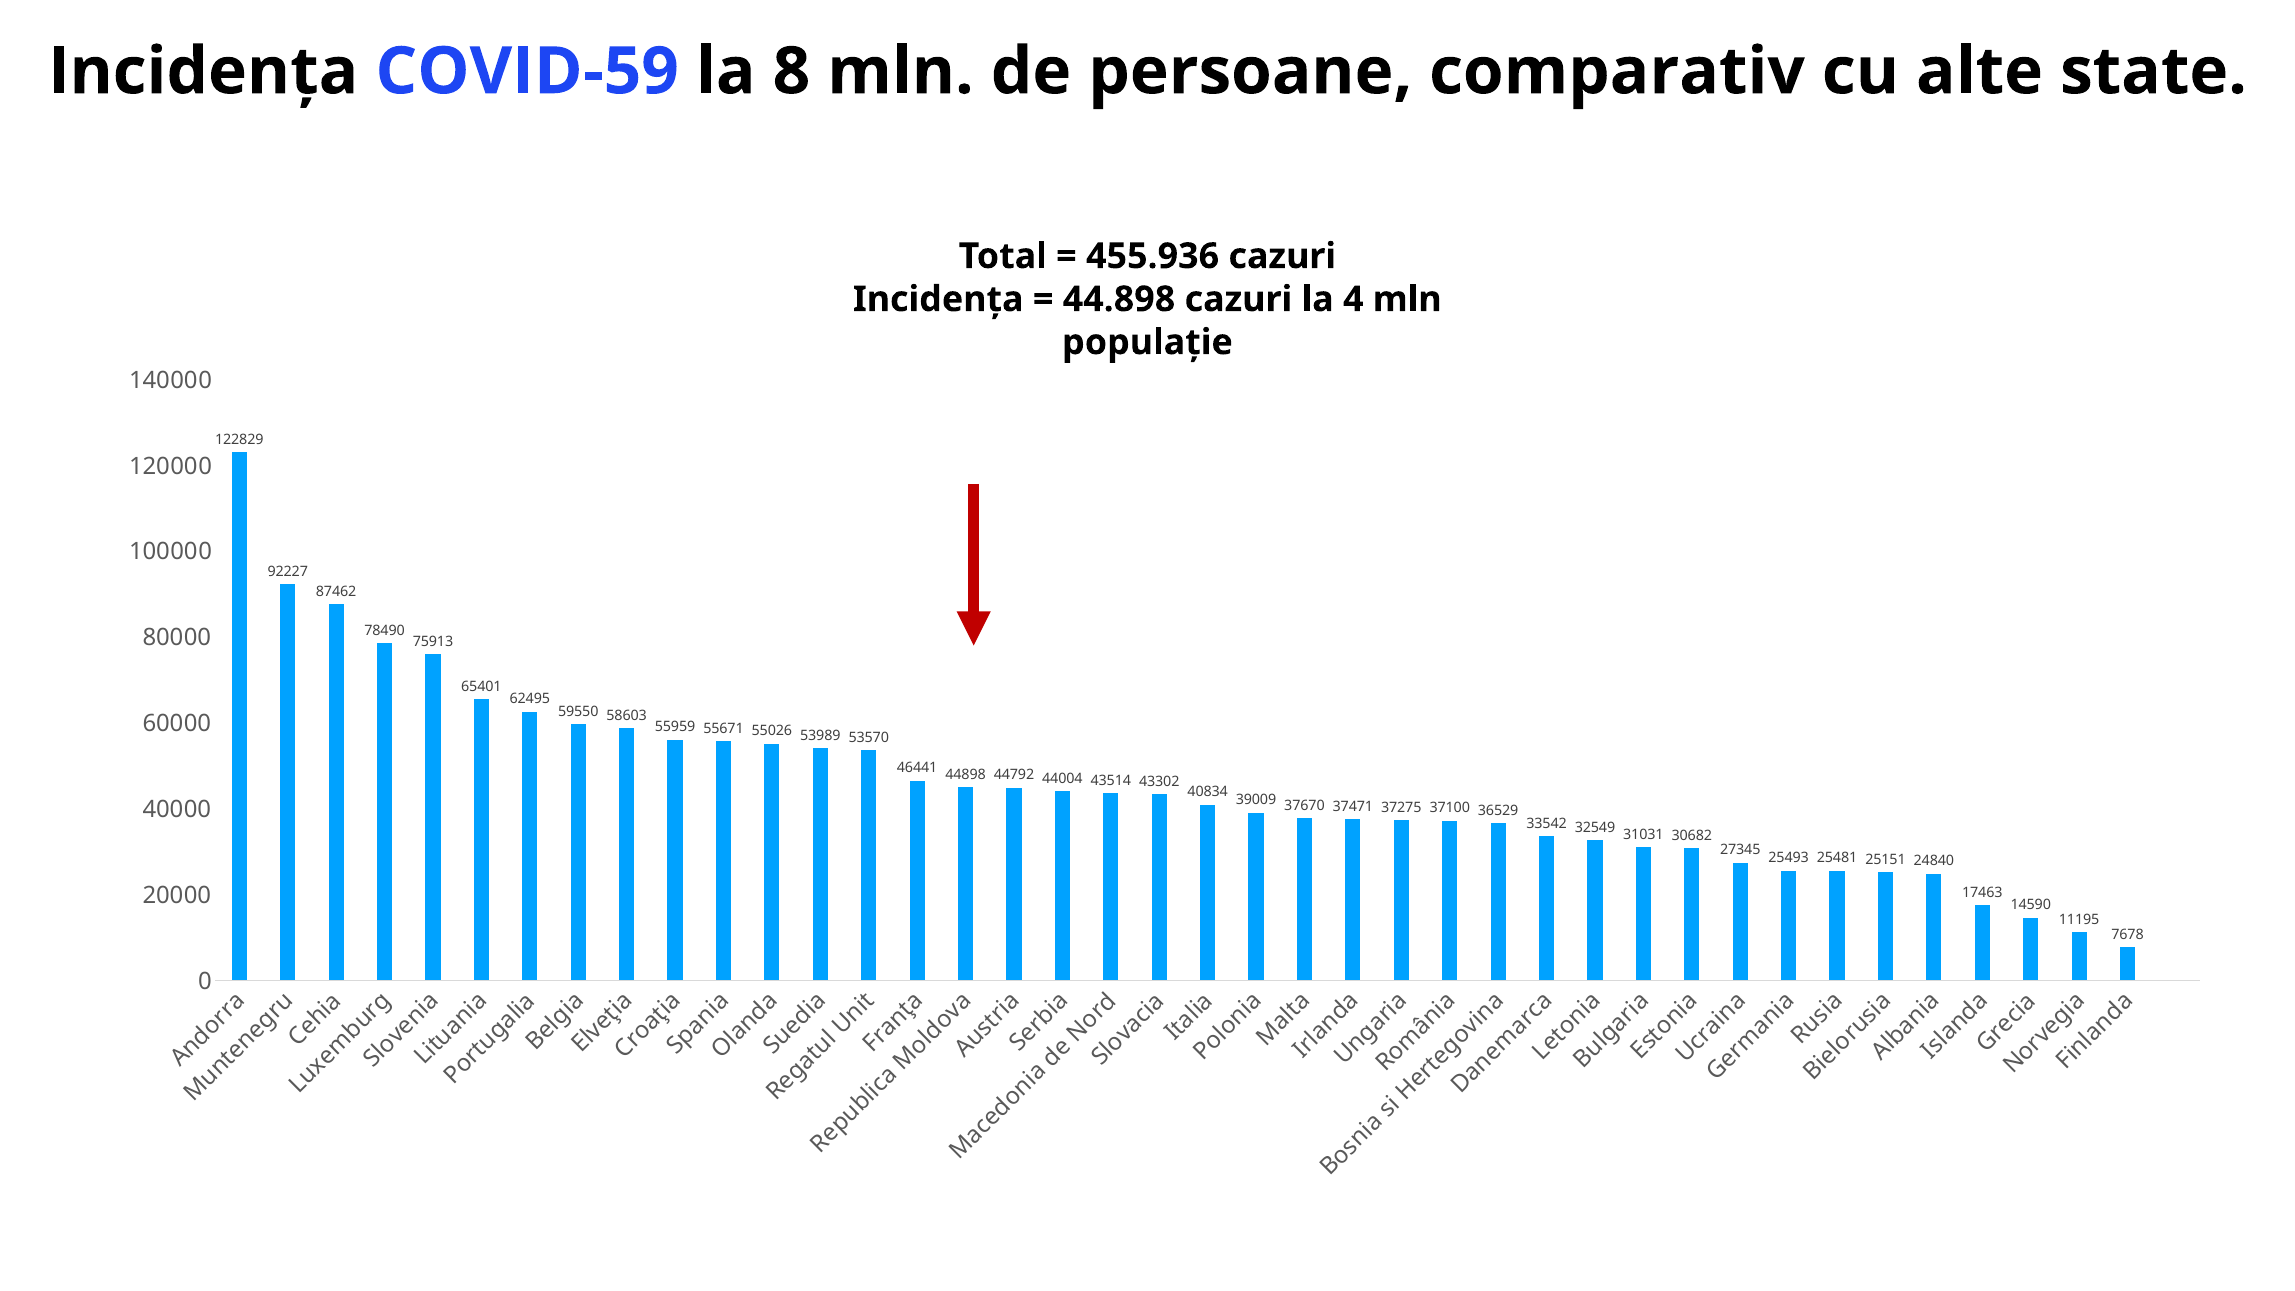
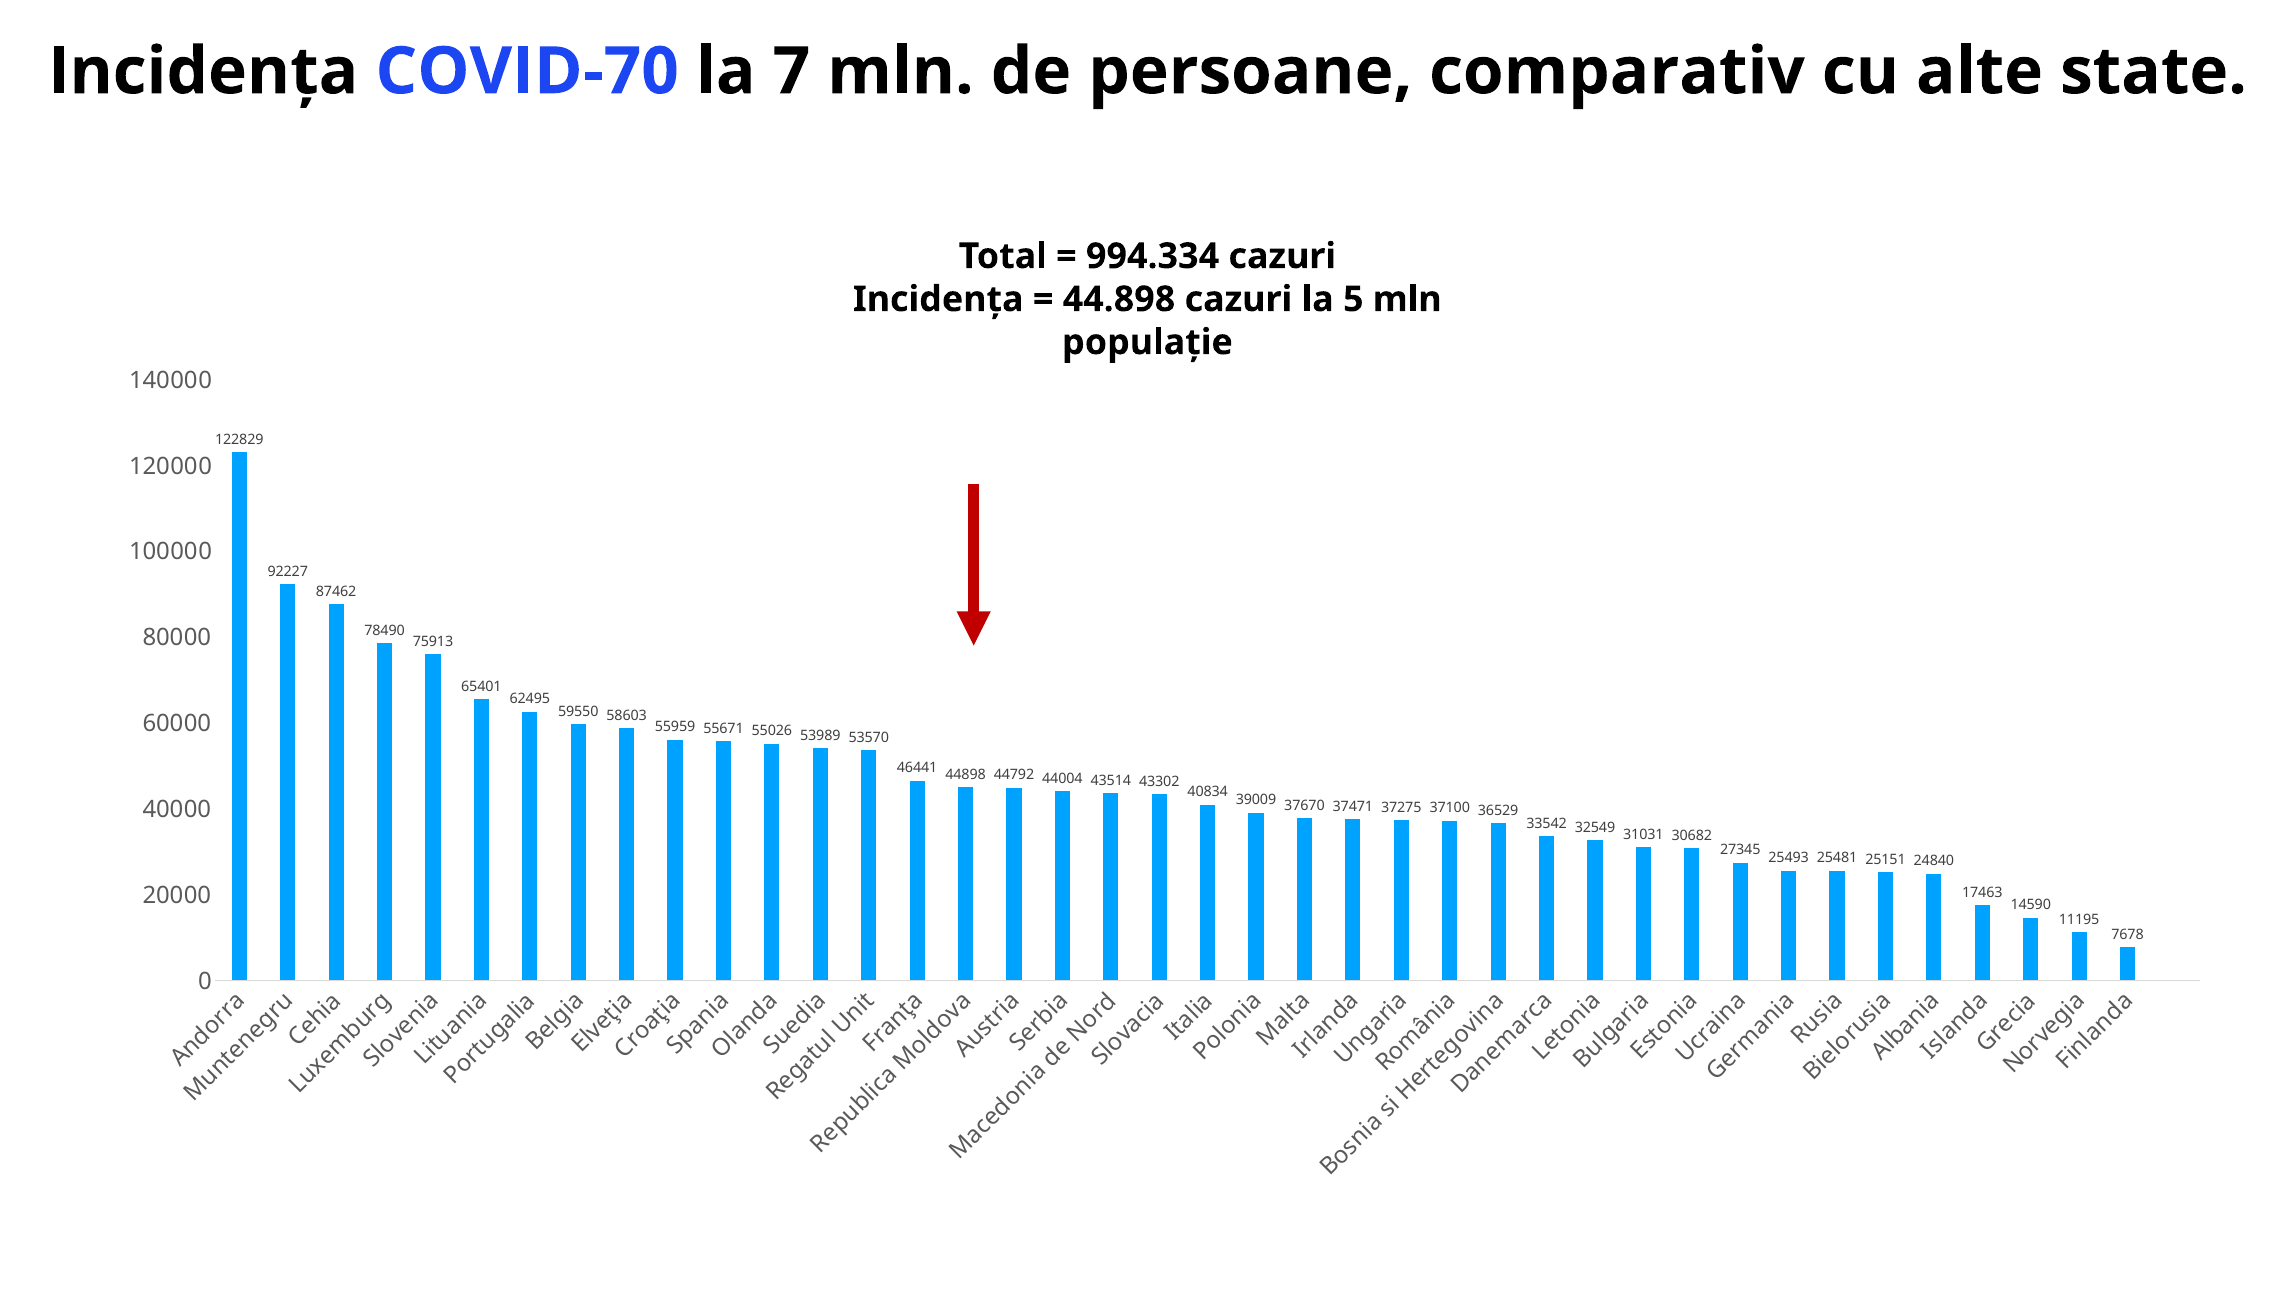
COVID-59: COVID-59 -> COVID-70
8: 8 -> 7
455.936: 455.936 -> 994.334
4: 4 -> 5
